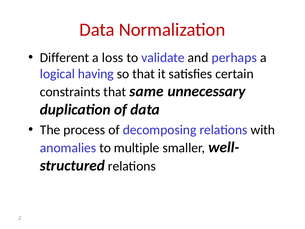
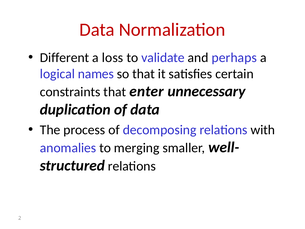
having: having -> names
same: same -> enter
multiple: multiple -> merging
